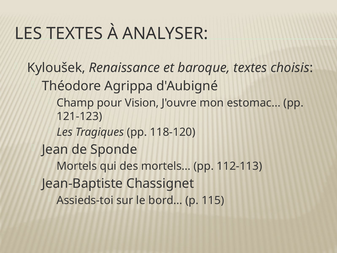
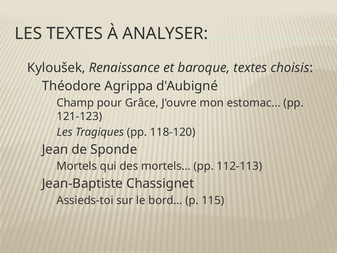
Vision: Vision -> Grâce
